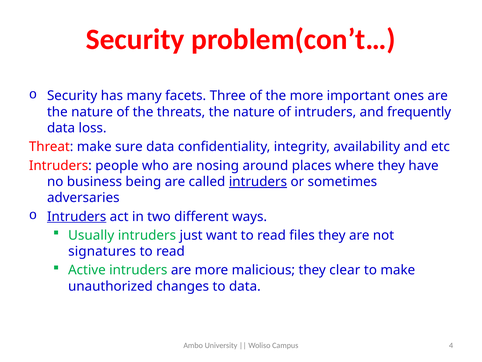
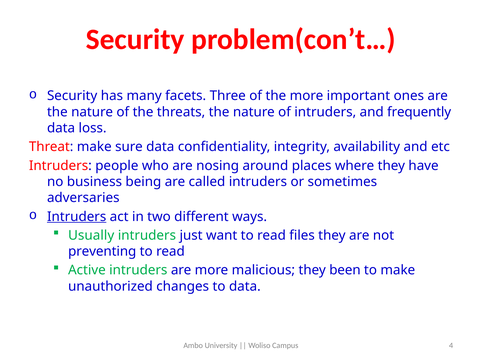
intruders at (258, 181) underline: present -> none
signatures: signatures -> preventing
clear: clear -> been
